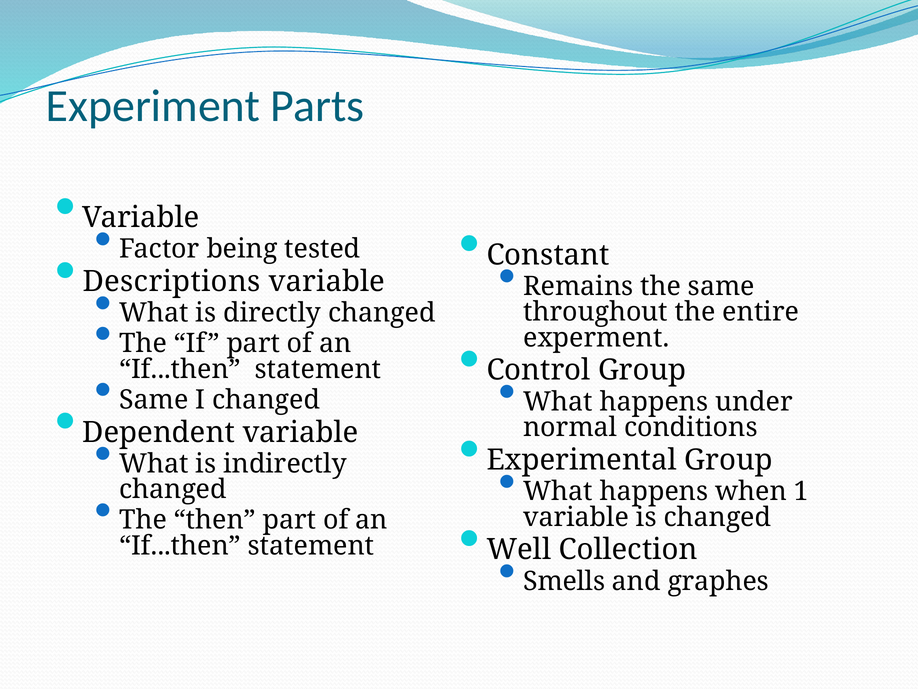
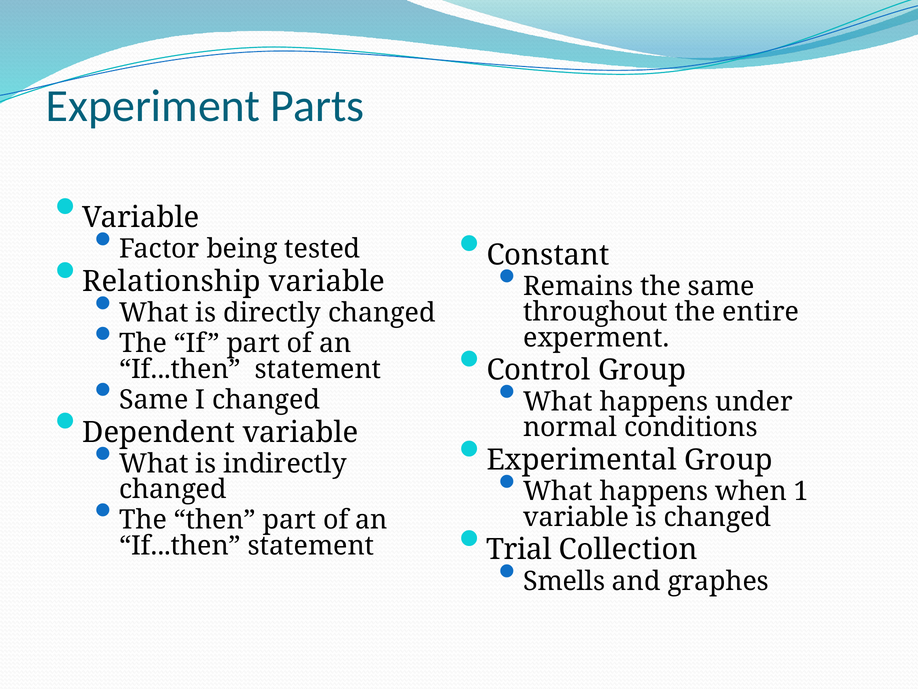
Descriptions: Descriptions -> Relationship
Well: Well -> Trial
